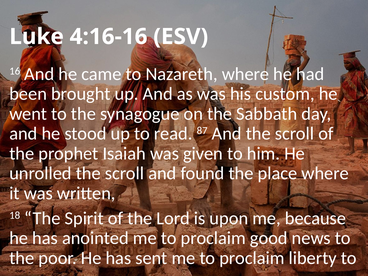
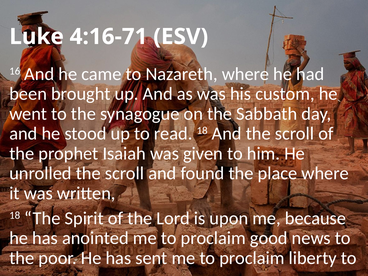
4:16-16: 4:16-16 -> 4:16-71
read 87: 87 -> 18
